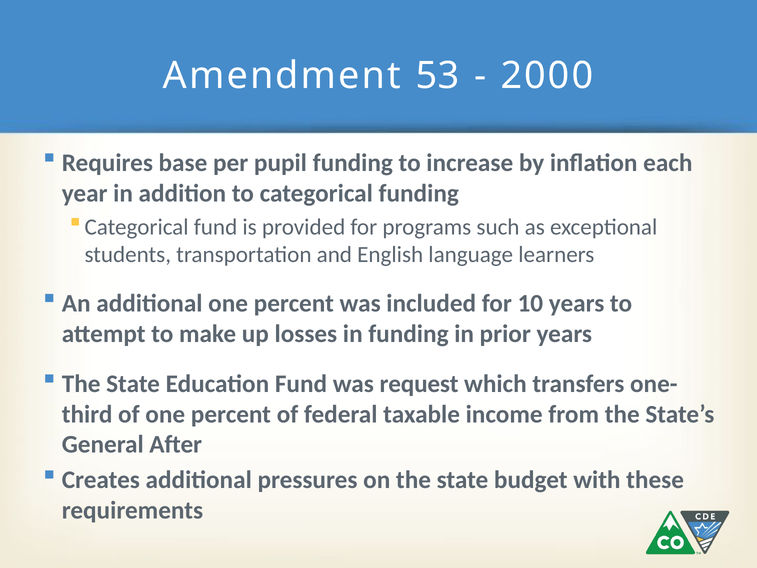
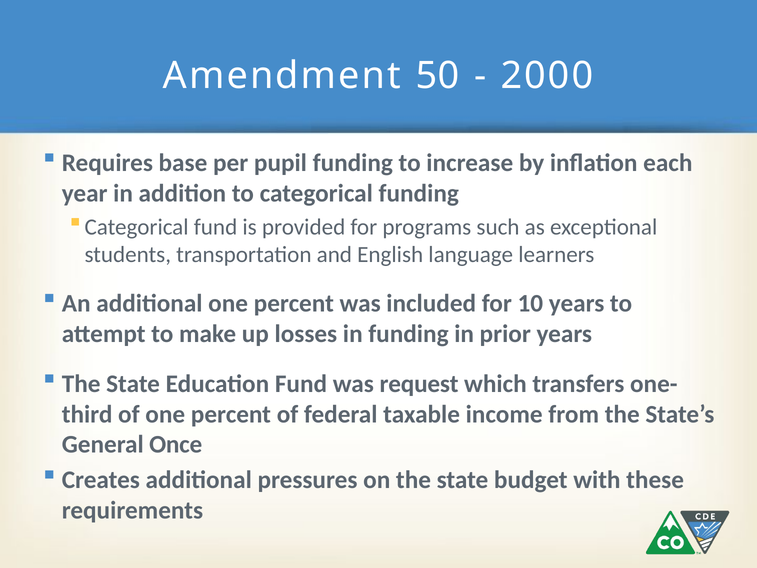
53: 53 -> 50
After: After -> Once
